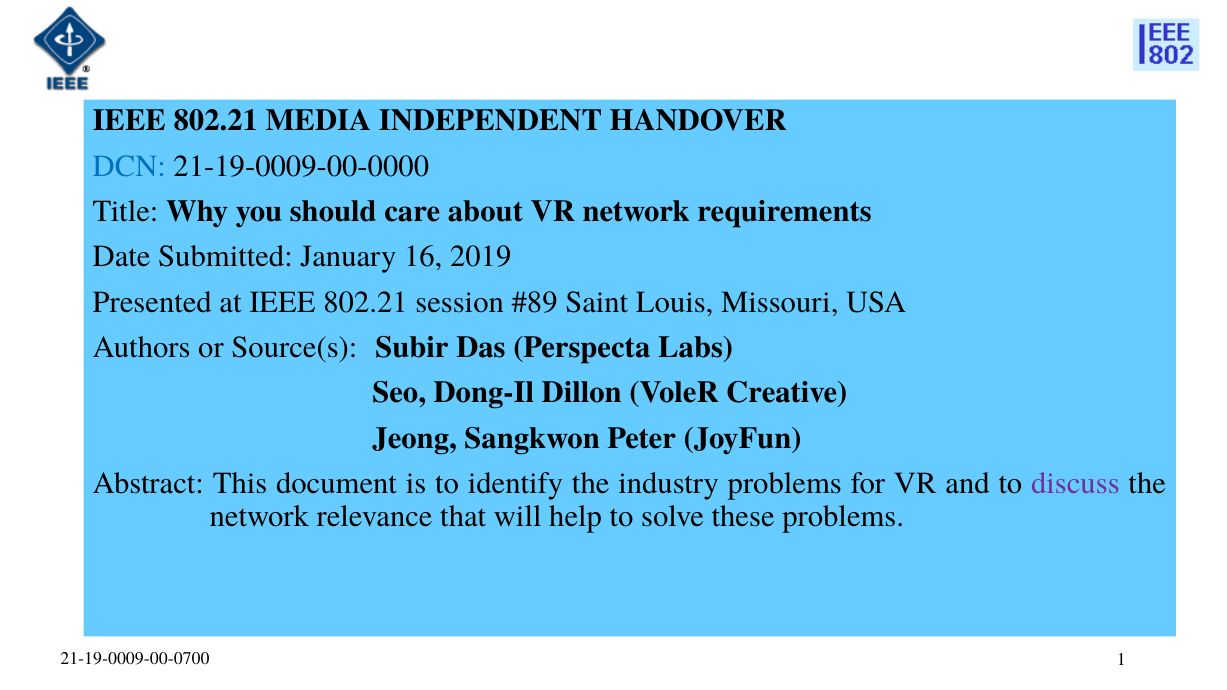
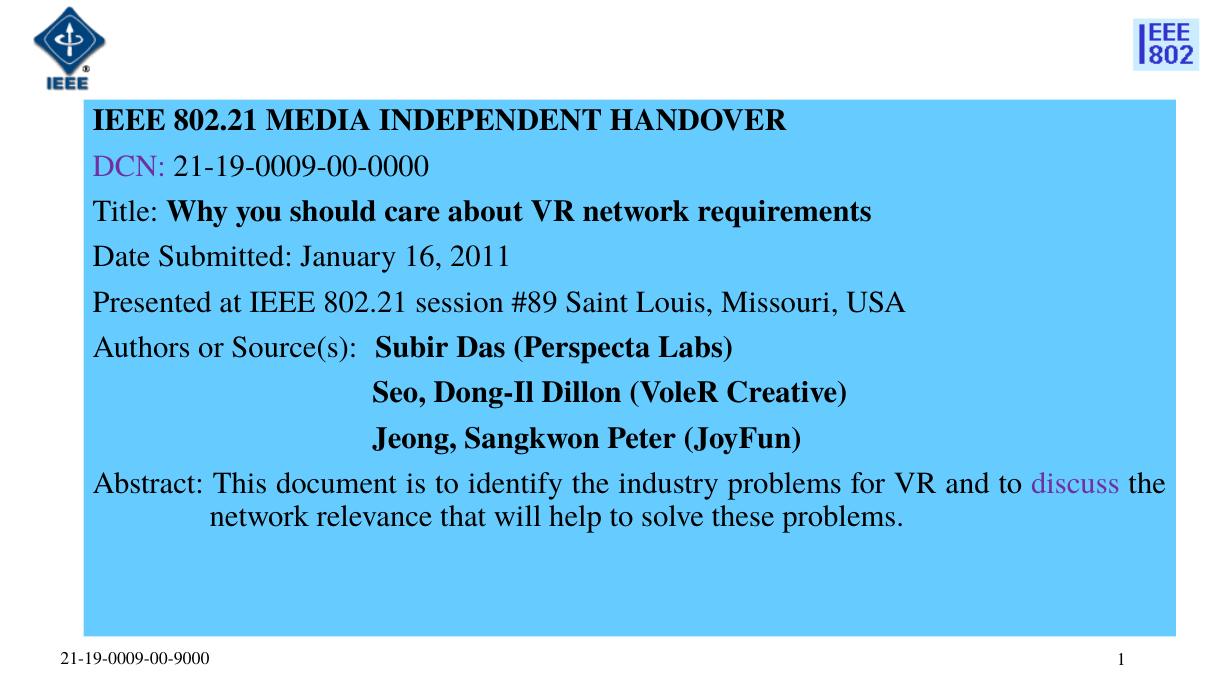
DCN colour: blue -> purple
2019: 2019 -> 2011
21-19-0009-00-0700: 21-19-0009-00-0700 -> 21-19-0009-00-9000
